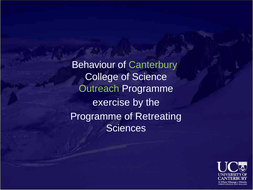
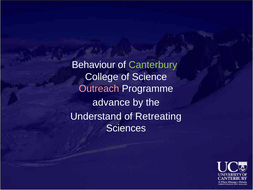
Outreach colour: light green -> pink
exercise: exercise -> advance
Programme at (96, 116): Programme -> Understand
